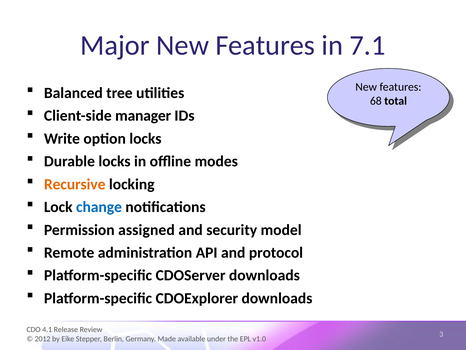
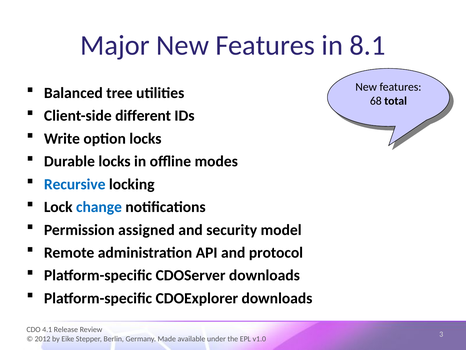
7.1: 7.1 -> 8.1
manager: manager -> different
Recursive colour: orange -> blue
